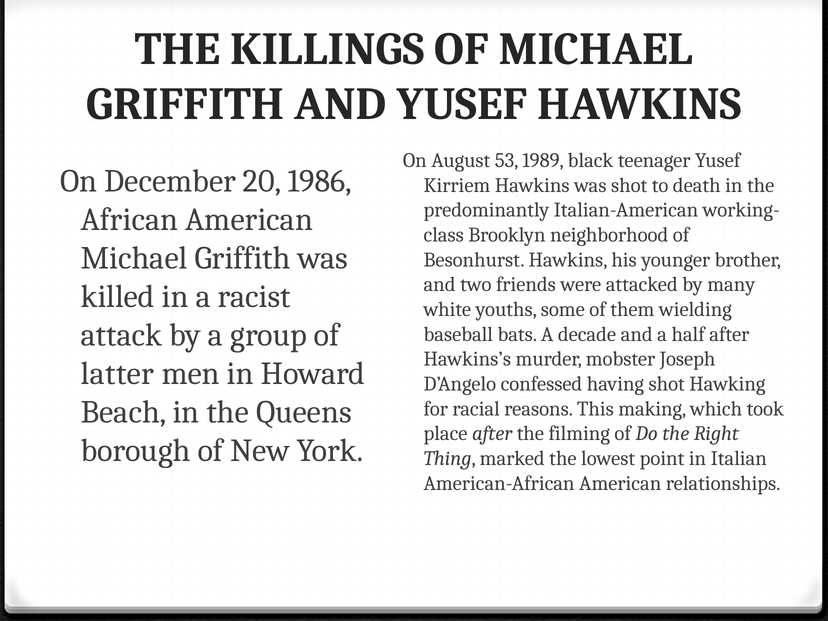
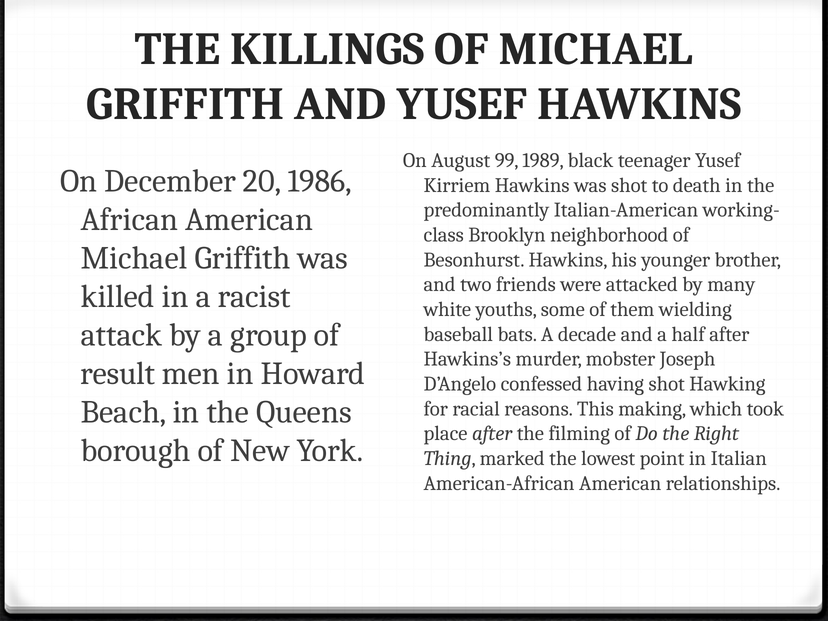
53: 53 -> 99
latter: latter -> result
